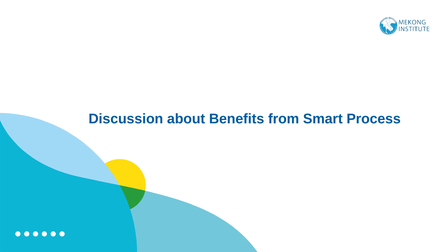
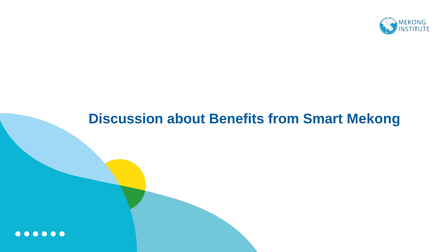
Process: Process -> Mekong
